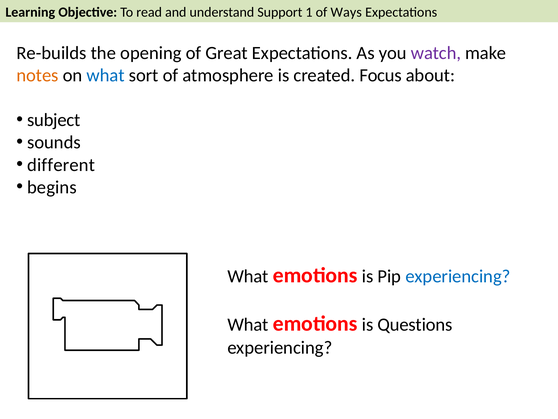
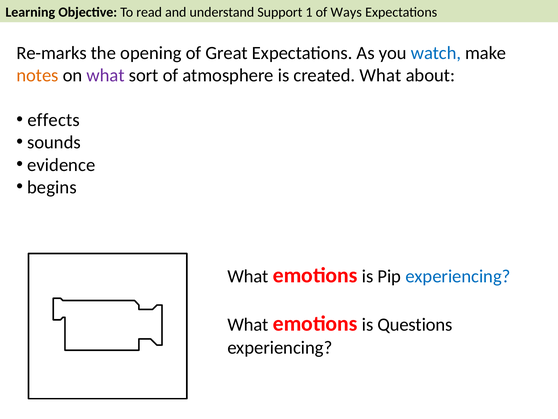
Re-builds: Re-builds -> Re-marks
watch colour: purple -> blue
what at (106, 75) colour: blue -> purple
created Focus: Focus -> What
subject: subject -> effects
different: different -> evidence
